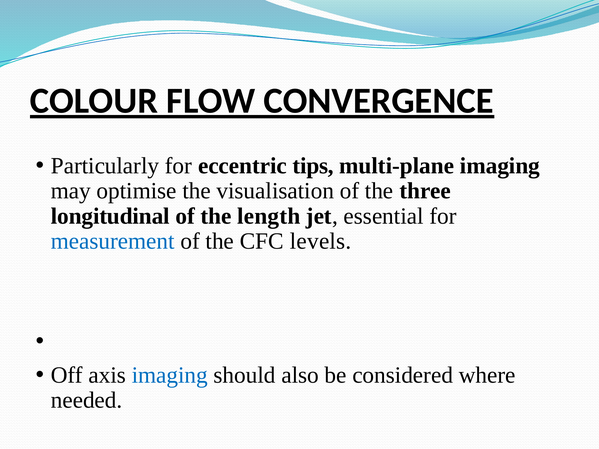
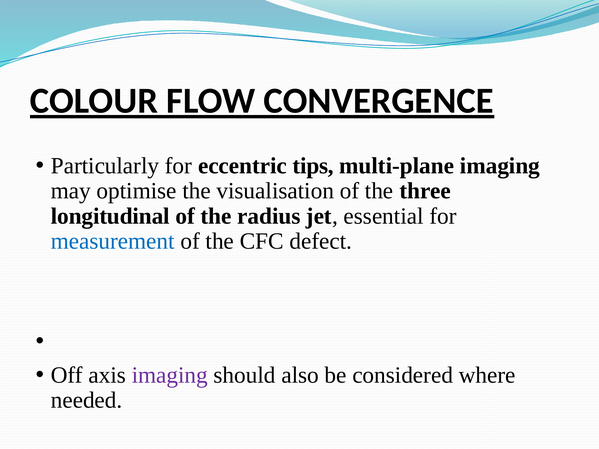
length: length -> radius
levels: levels -> defect
imaging at (170, 375) colour: blue -> purple
